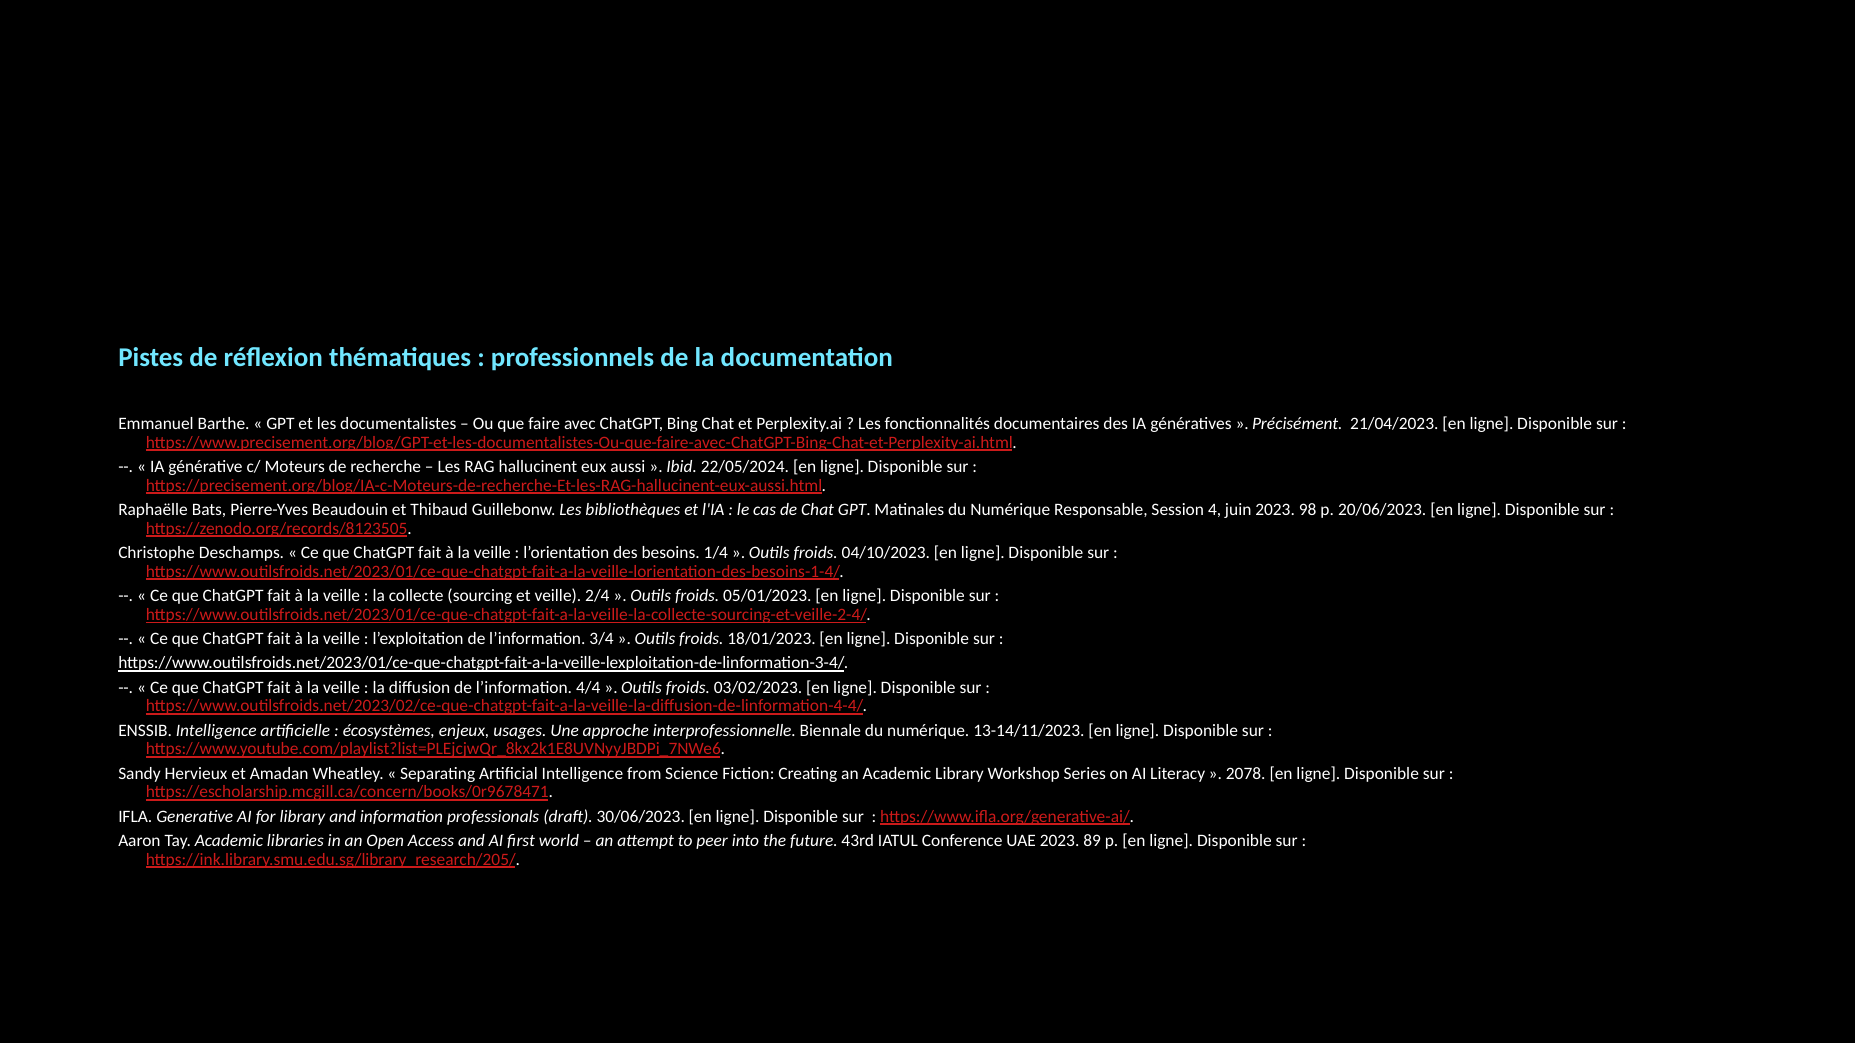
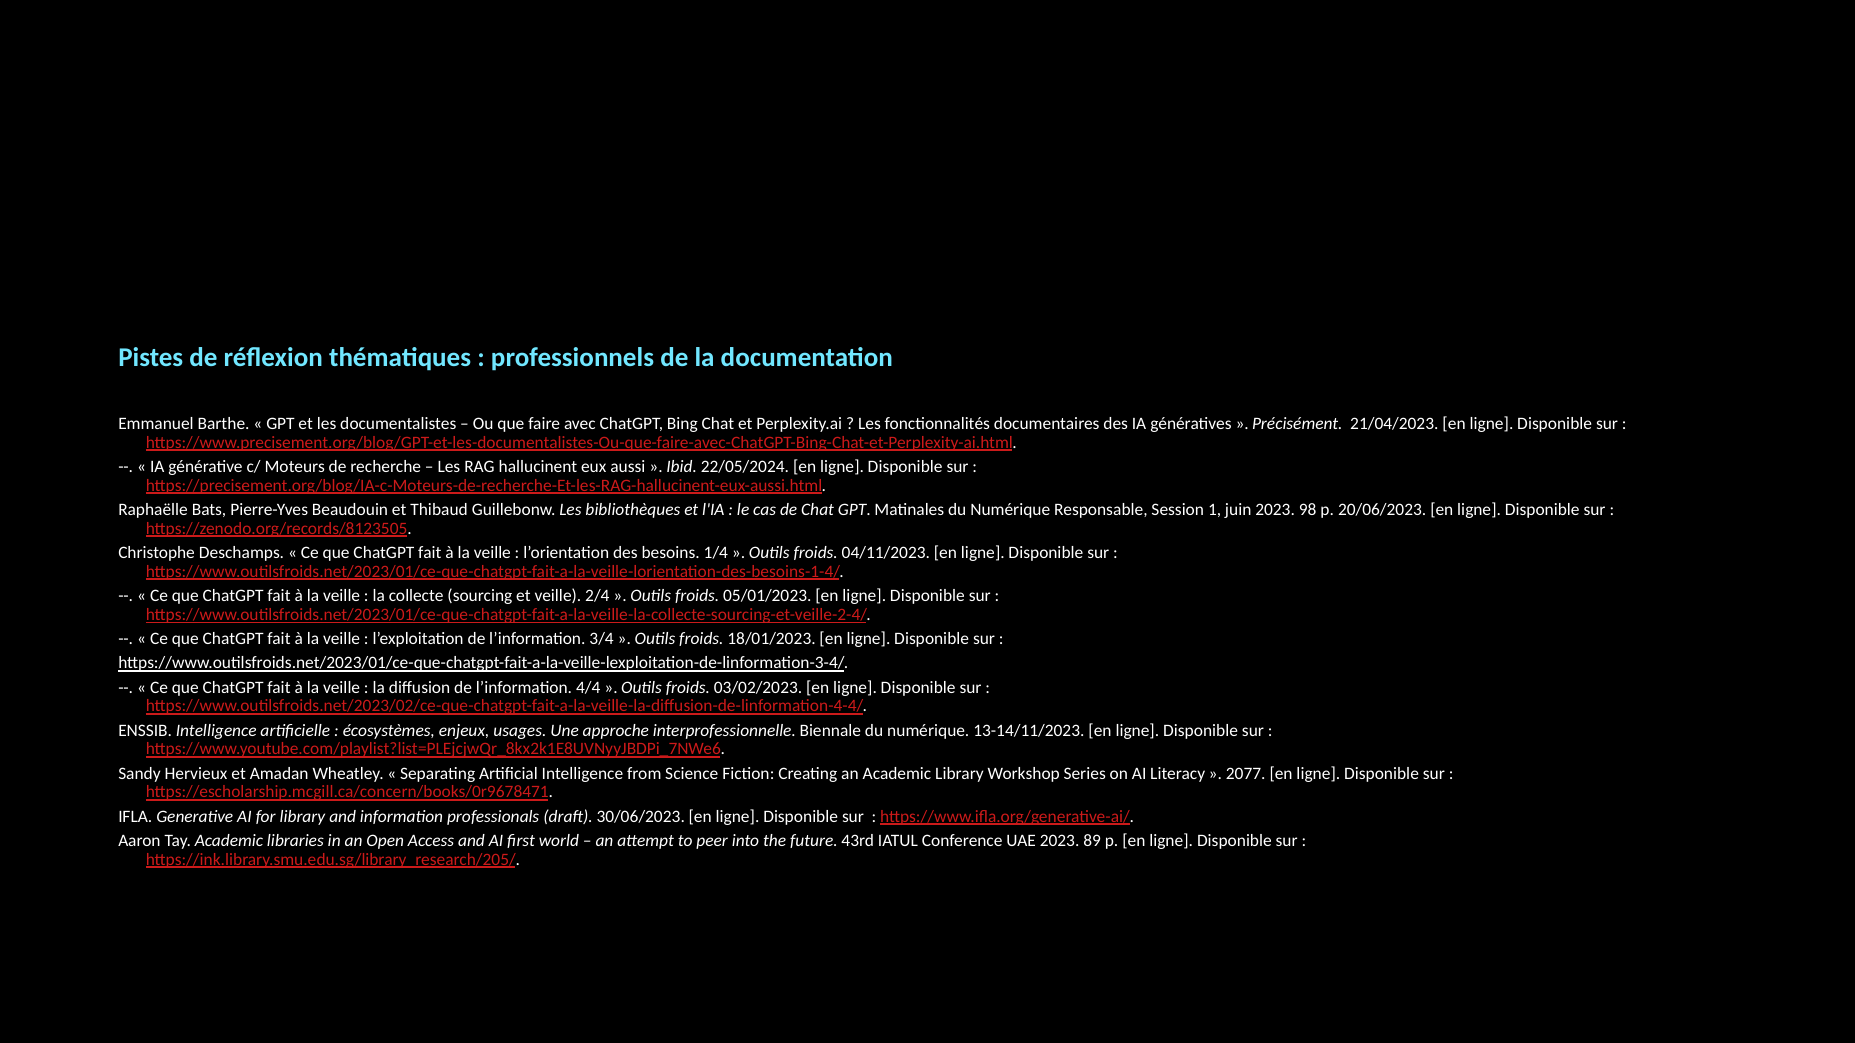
4: 4 -> 1
04/10/2023: 04/10/2023 -> 04/11/2023
2078: 2078 -> 2077
